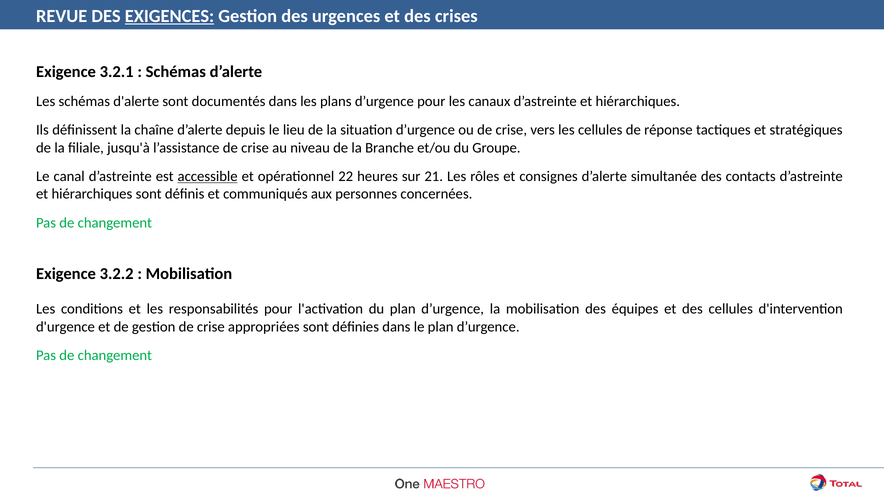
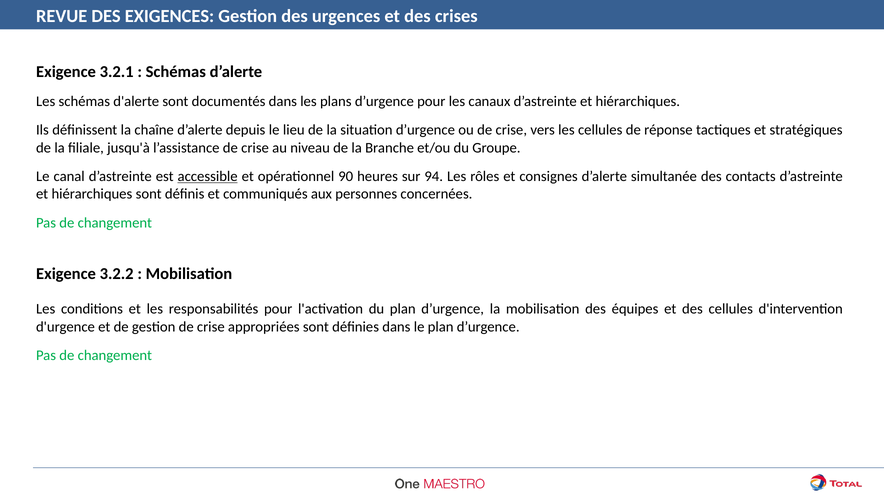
EXIGENCES underline: present -> none
22: 22 -> 90
21: 21 -> 94
